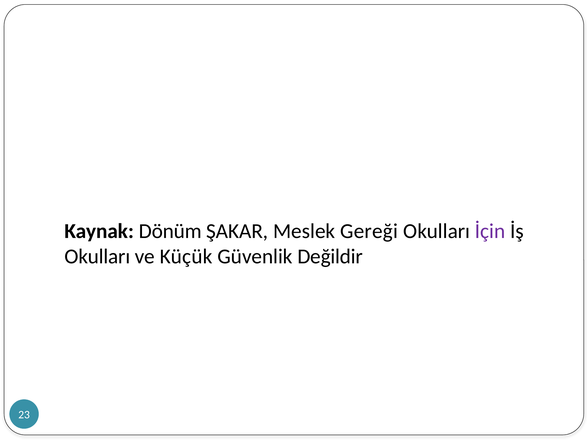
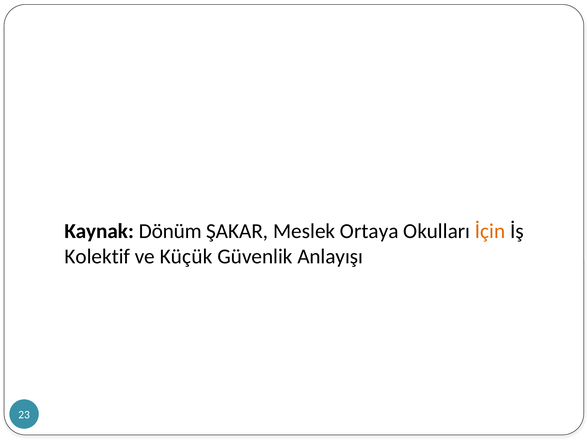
Gereği: Gereği -> Ortaya
İçin colour: purple -> orange
Okulları at (97, 257): Okulları -> Kolektif
Değildir: Değildir -> Anlayışı
